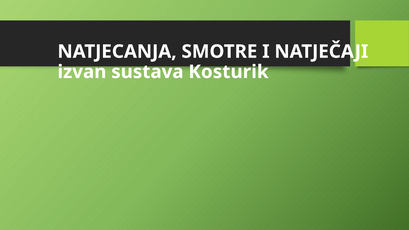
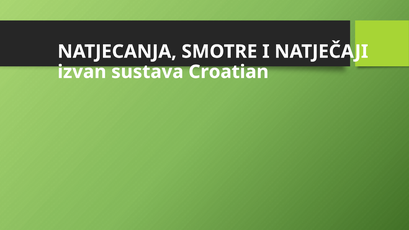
Kosturik: Kosturik -> Croatian
